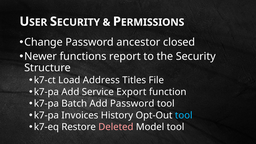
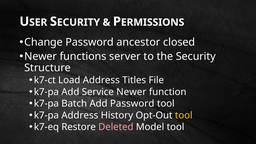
report: report -> server
Service Export: Export -> Newer
k7-pa Invoices: Invoices -> Address
tool at (184, 115) colour: light blue -> yellow
